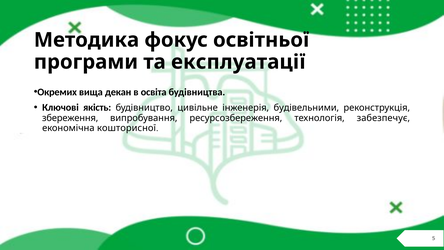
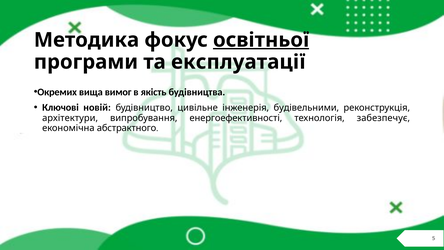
освітньої underline: none -> present
декан: декан -> вимог
освіта: освіта -> якість
якість: якість -> новій
збереження: збереження -> архітектури
ресурсозбереження: ресурсозбереження -> енергоефективності
кошторисної: кошторисної -> абстрактного
